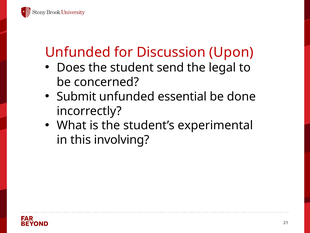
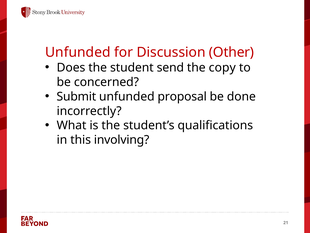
Upon: Upon -> Other
legal: legal -> copy
essential: essential -> proposal
experimental: experimental -> qualifications
